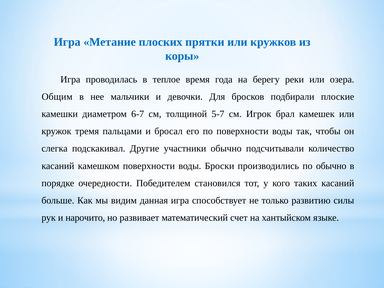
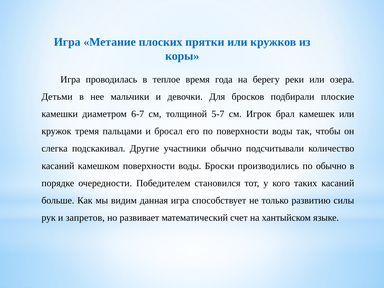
Общим: Общим -> Детьми
нарочито: нарочито -> запретов
